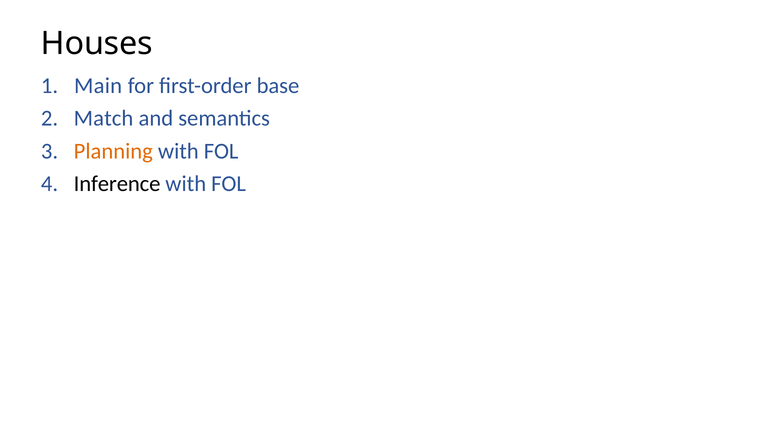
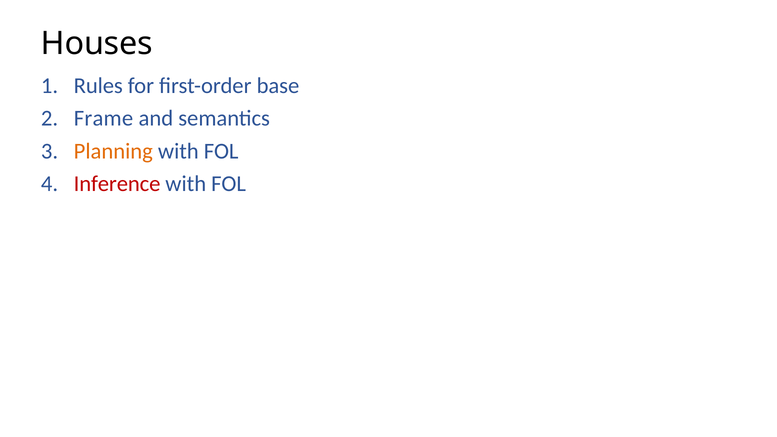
Main: Main -> Rules
Match: Match -> Frame
Inference colour: black -> red
